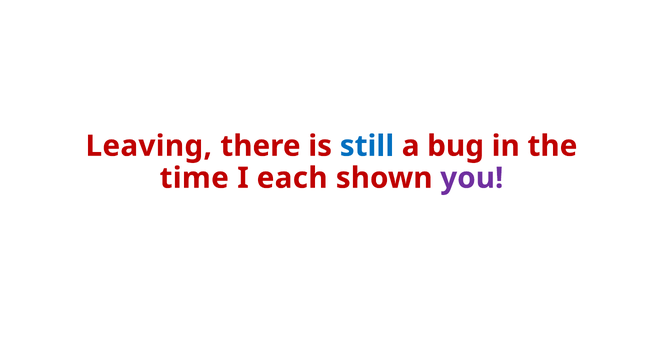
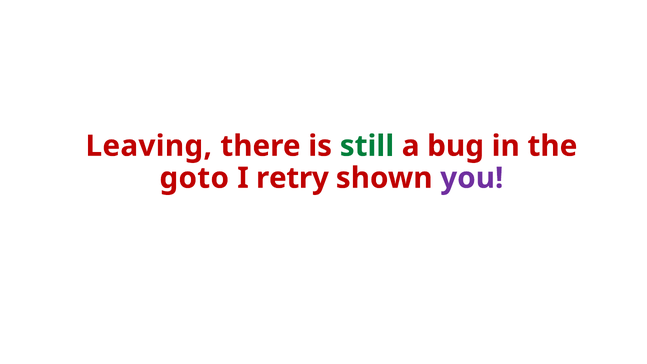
still colour: blue -> green
time: time -> goto
each: each -> retry
